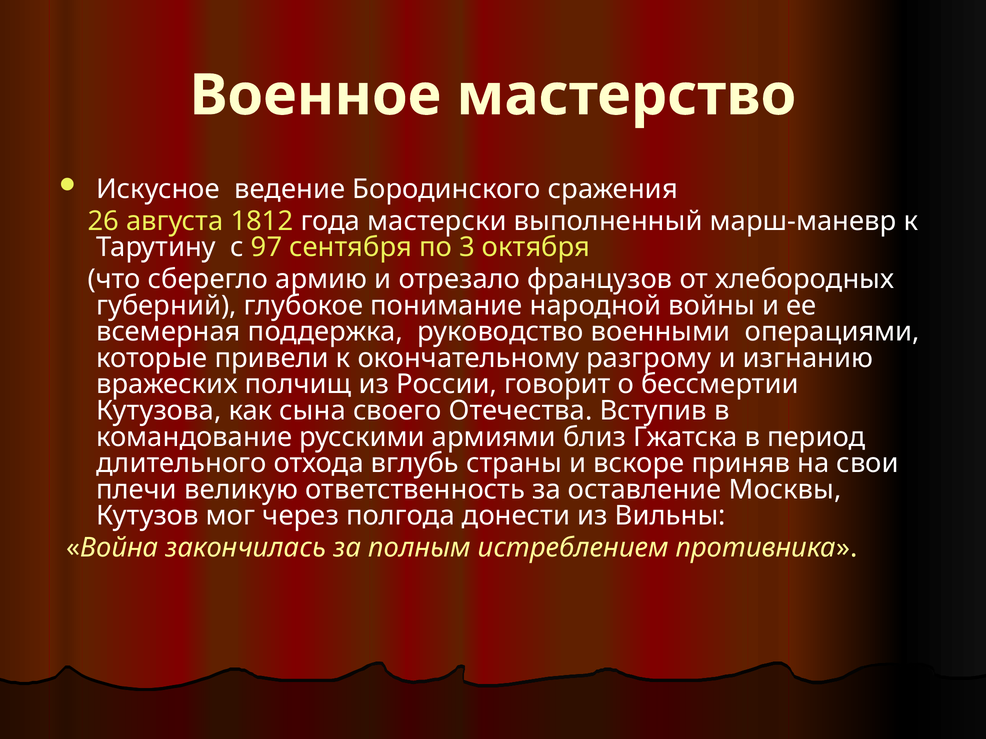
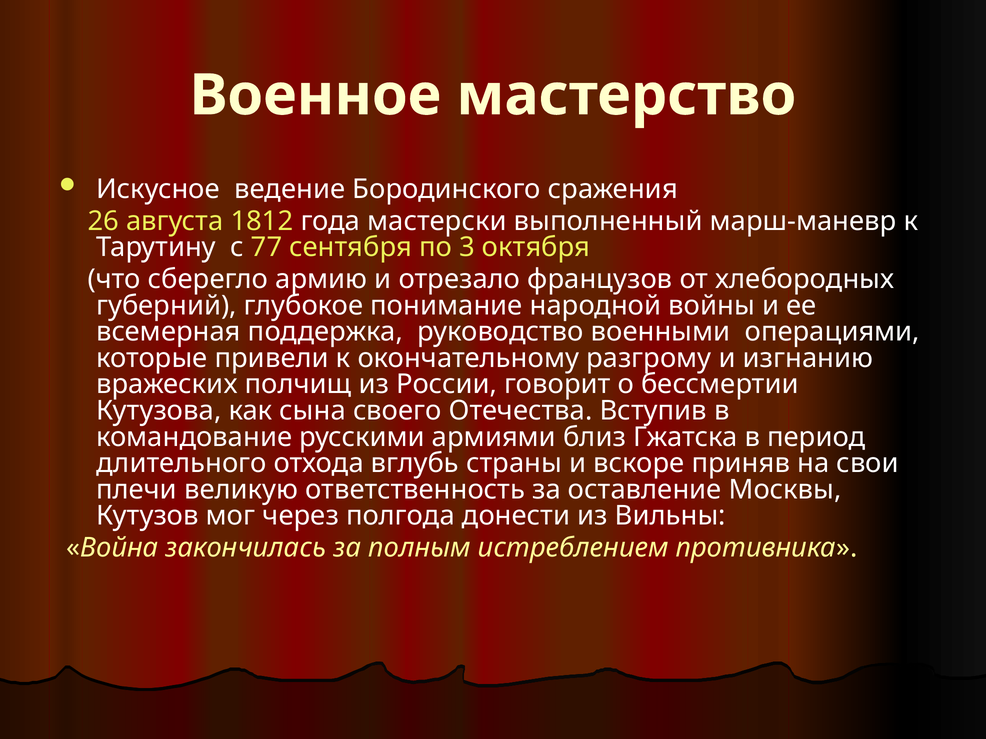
97: 97 -> 77
